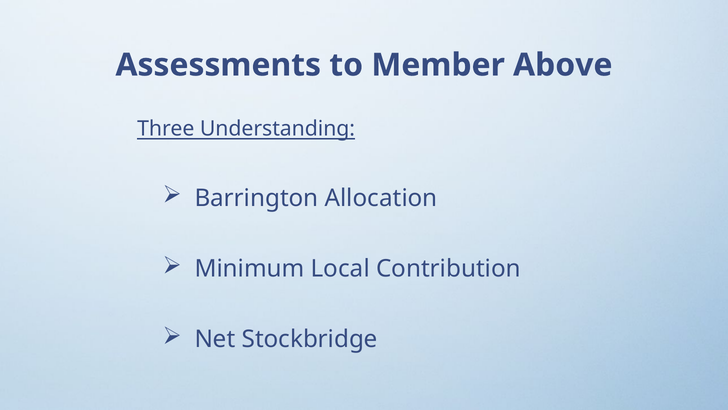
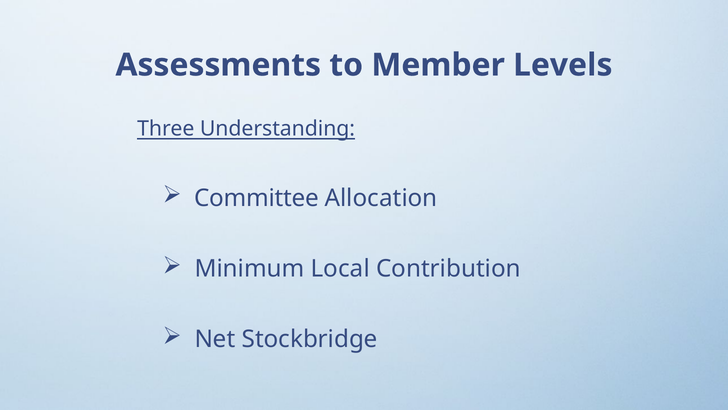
Above: Above -> Levels
Barrington: Barrington -> Committee
